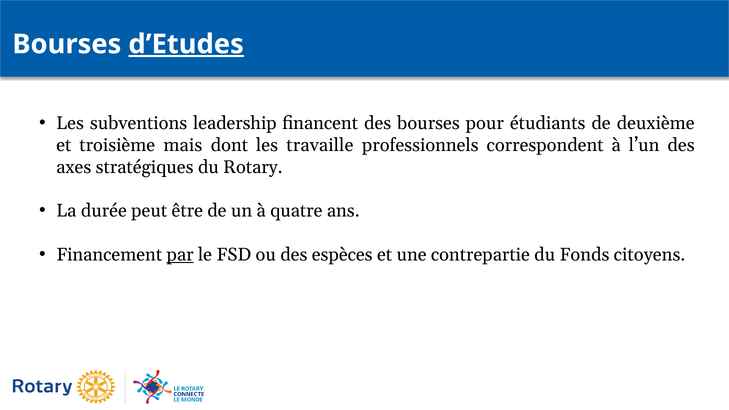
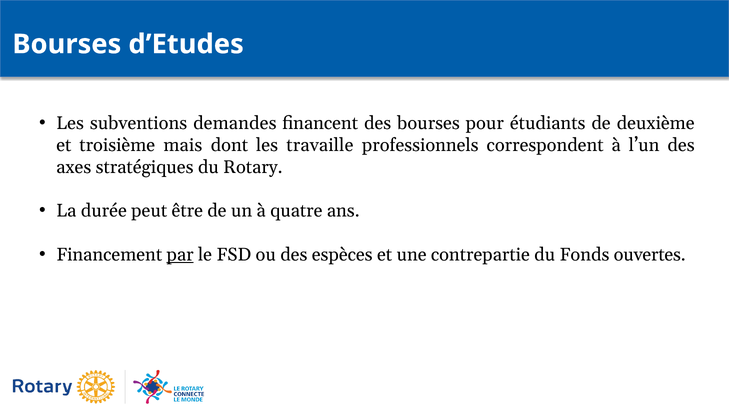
d’Etudes underline: present -> none
leadership: leadership -> demandes
citoyens: citoyens -> ouvertes
